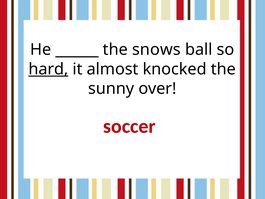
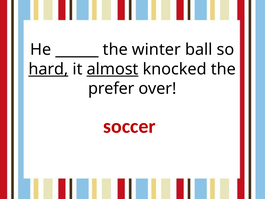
snows: snows -> winter
almost underline: none -> present
sunny: sunny -> prefer
